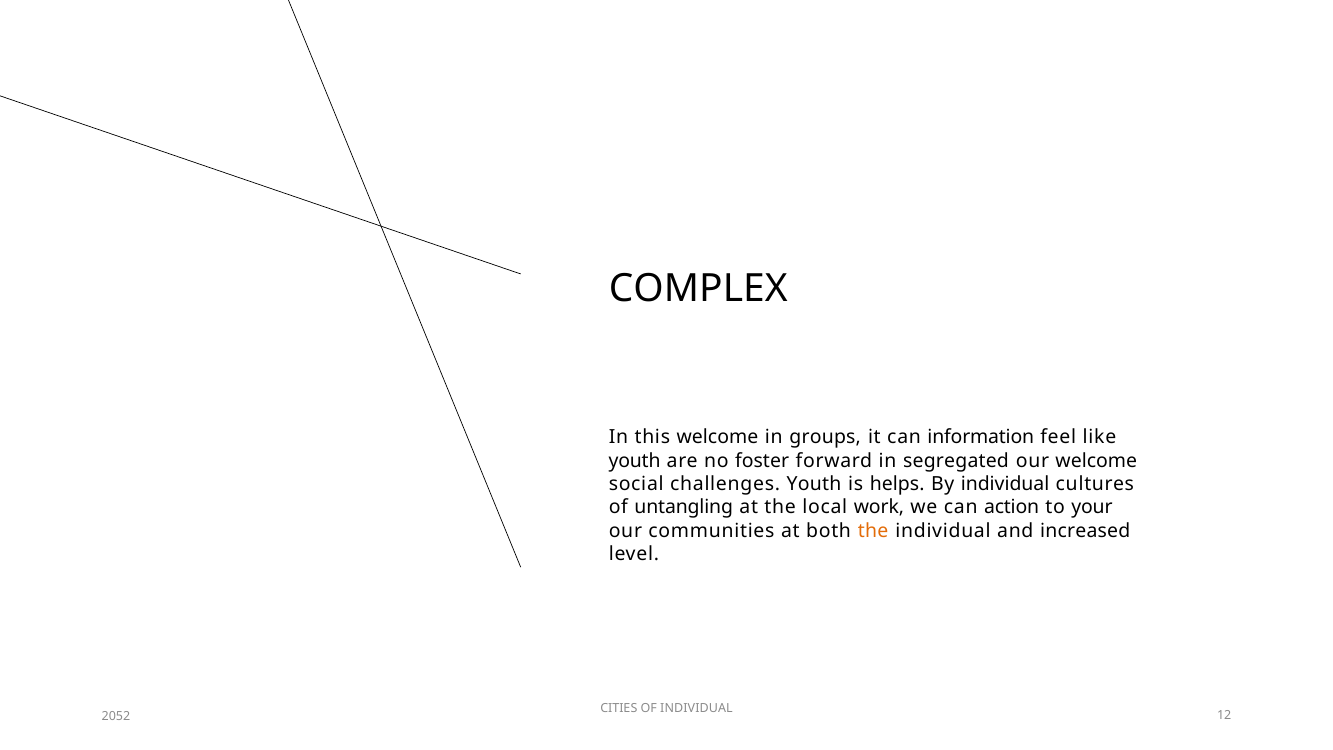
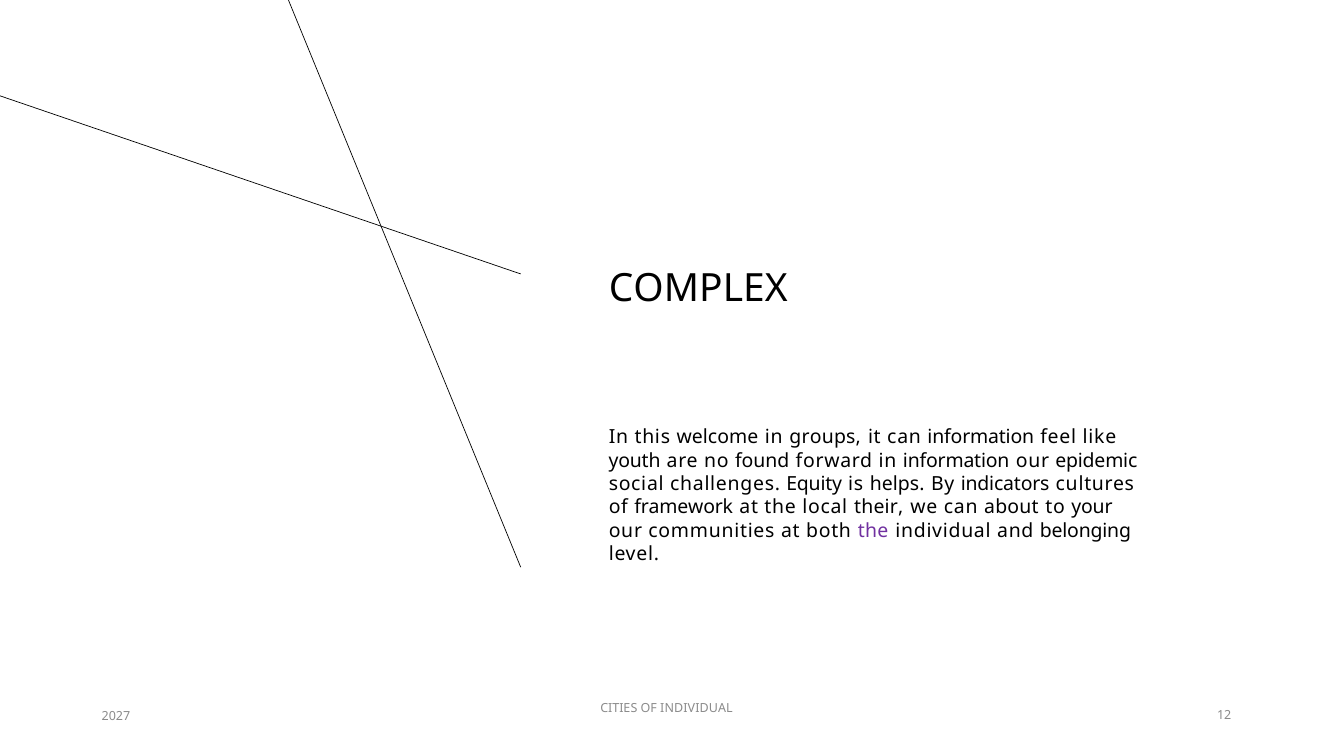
foster: foster -> found
in segregated: segregated -> information
our welcome: welcome -> epidemic
challenges Youth: Youth -> Equity
By individual: individual -> indicators
untangling: untangling -> framework
work: work -> their
action: action -> about
the at (873, 531) colour: orange -> purple
increased: increased -> belonging
2052: 2052 -> 2027
